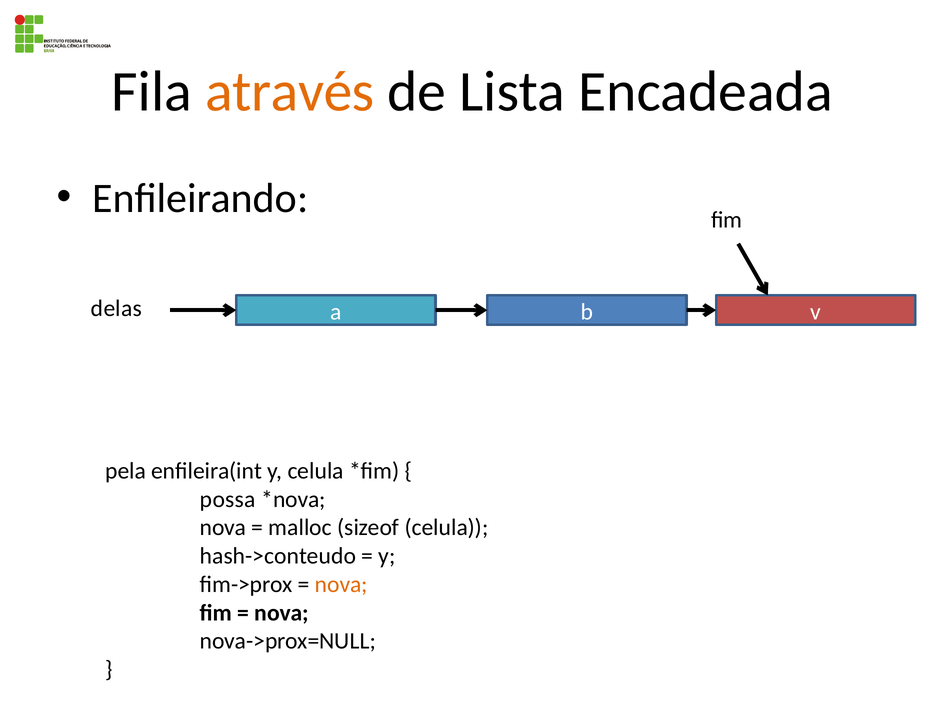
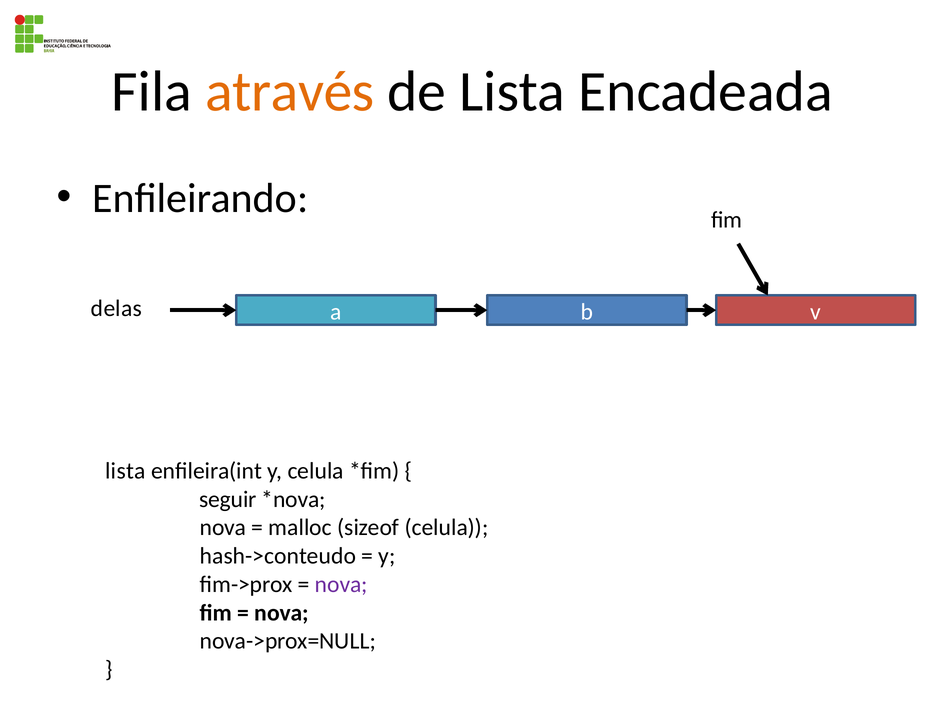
pela at (126, 471): pela -> lista
possa: possa -> seguir
nova at (341, 584) colour: orange -> purple
